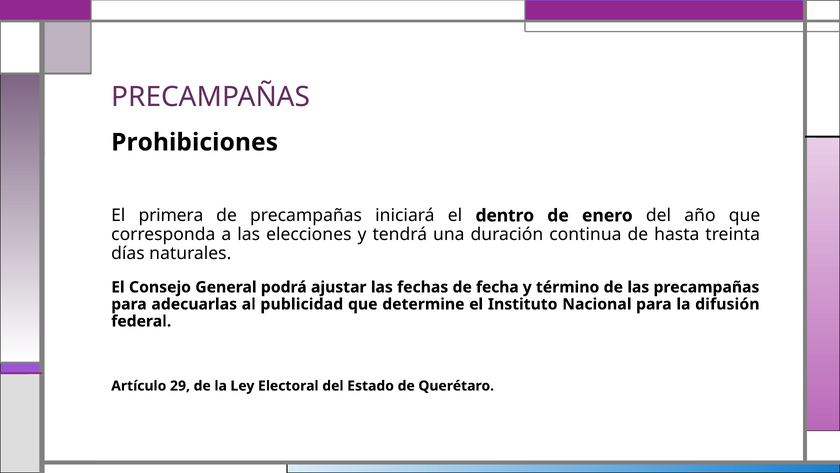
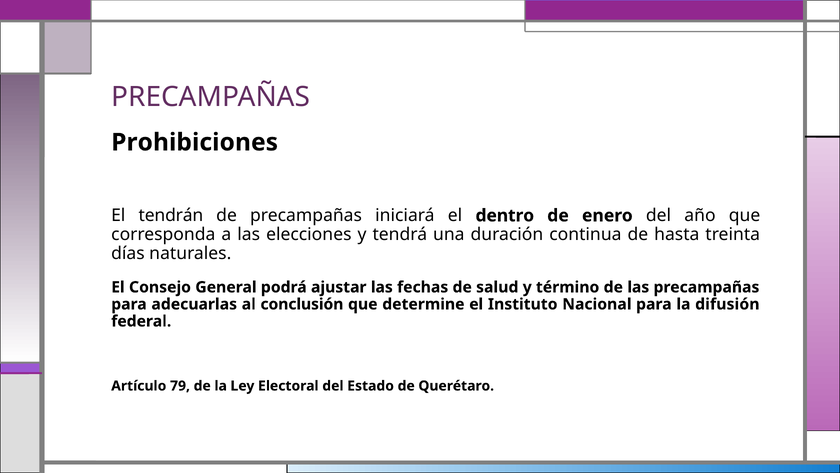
primera: primera -> tendrán
fecha: fecha -> salud
publicidad: publicidad -> conclusión
29: 29 -> 79
